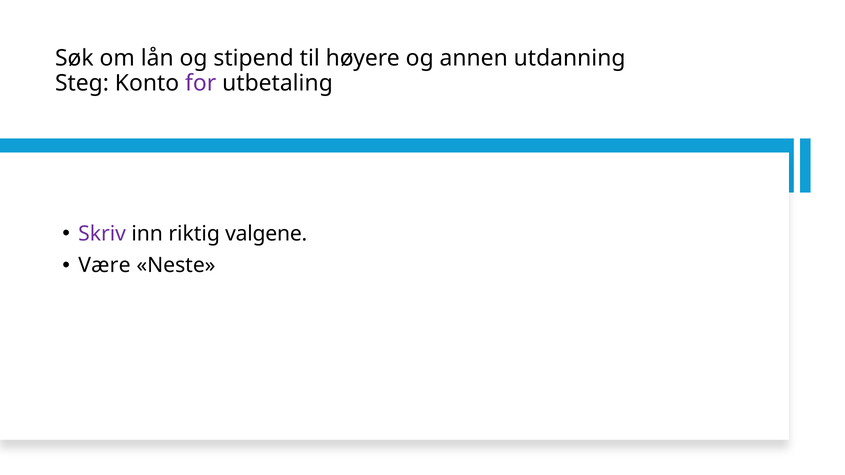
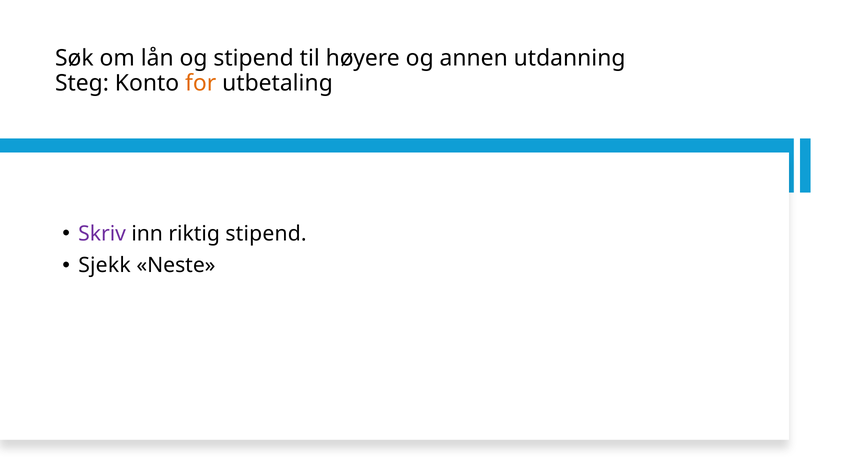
for colour: purple -> orange
riktig valgene: valgene -> stipend
Være: Være -> Sjekk
